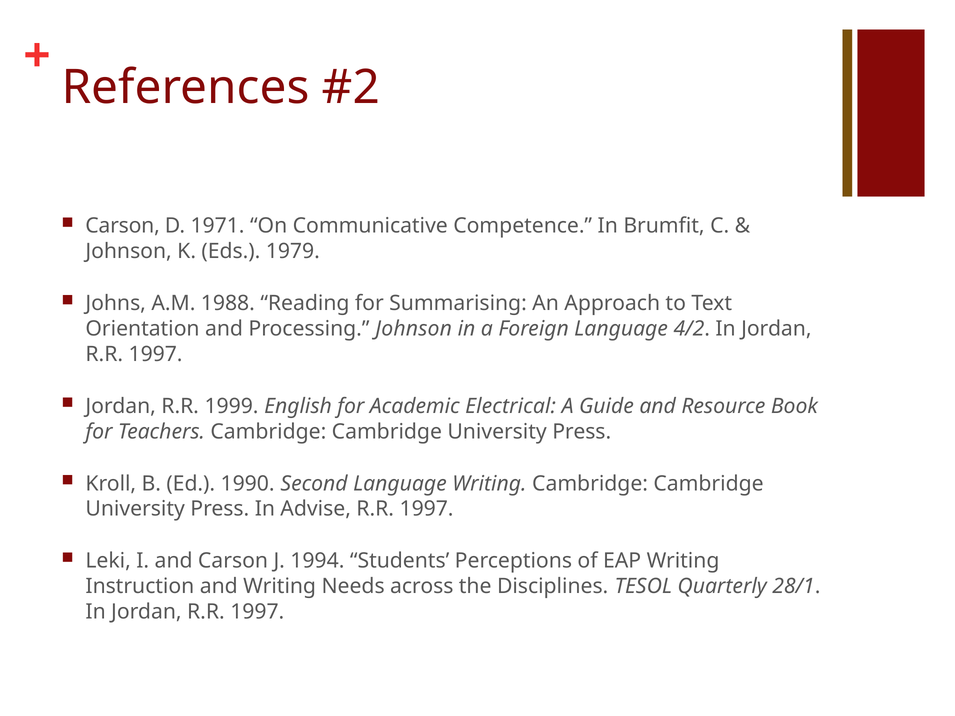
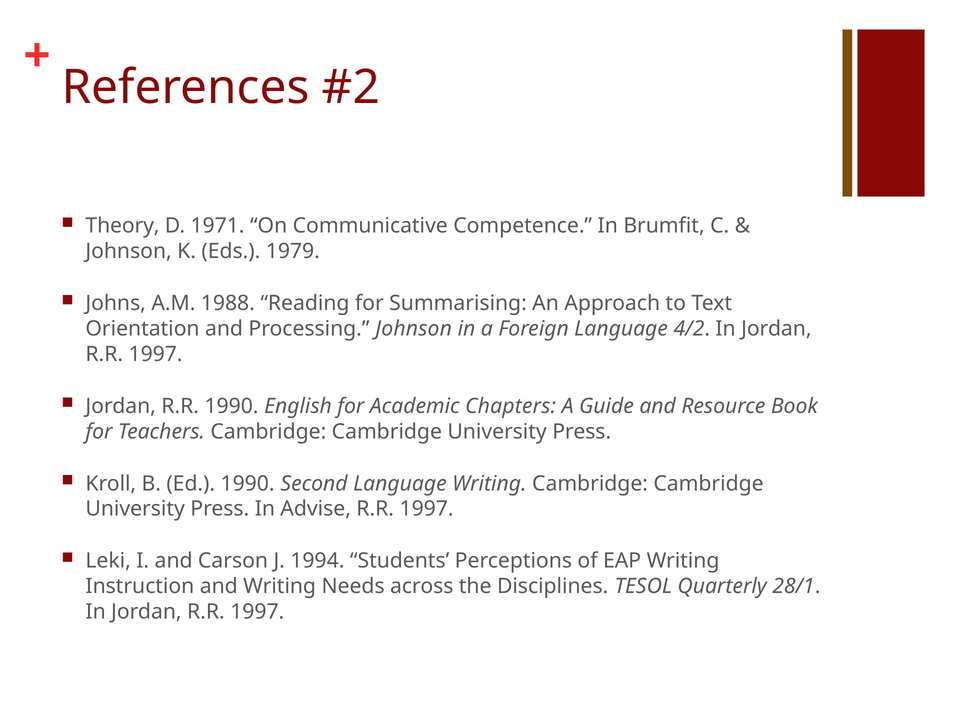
Carson at (123, 226): Carson -> Theory
R.R 1999: 1999 -> 1990
Electrical: Electrical -> Chapters
